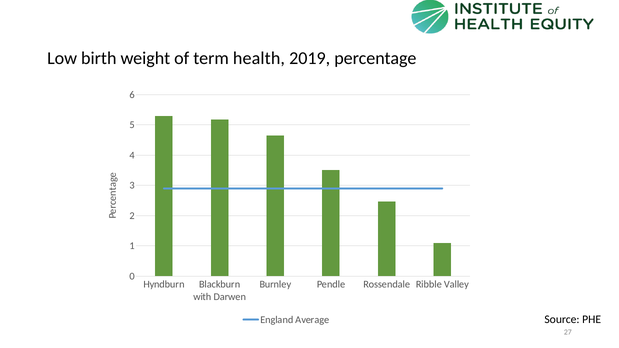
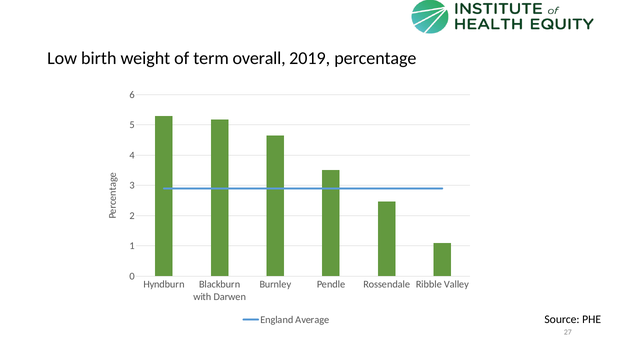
health: health -> overall
